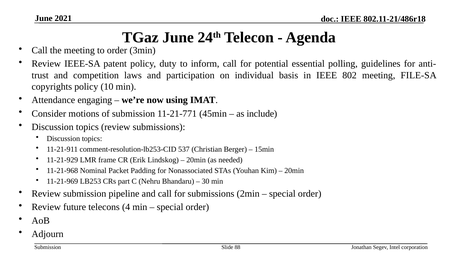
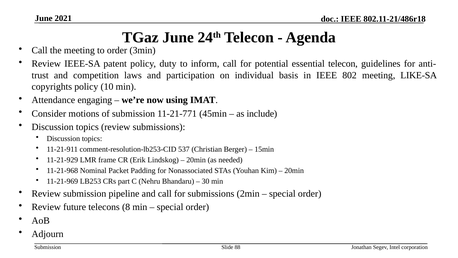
essential polling: polling -> telecon
FILE-SA: FILE-SA -> LIKE-SA
4: 4 -> 8
